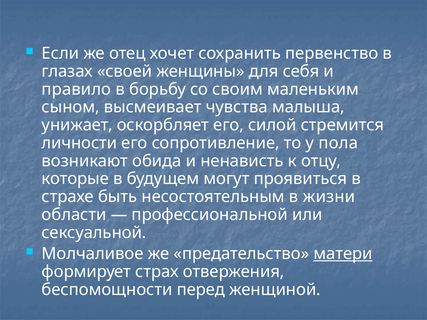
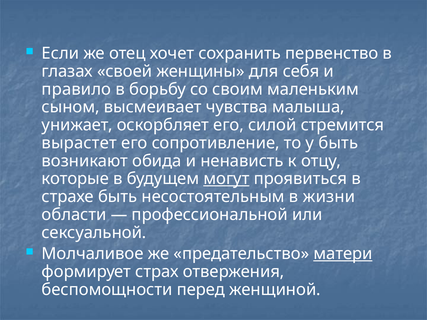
личности: личности -> вырастет
у пола: пола -> быть
могут underline: none -> present
